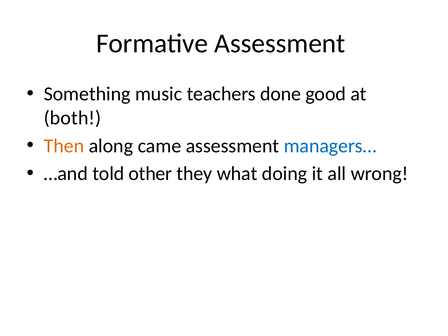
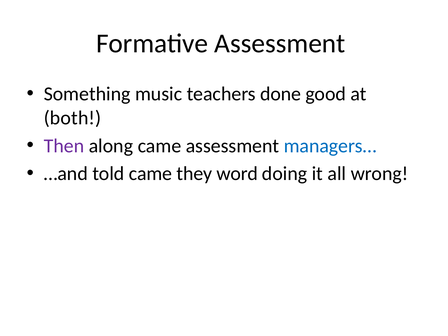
Then colour: orange -> purple
told other: other -> came
what: what -> word
